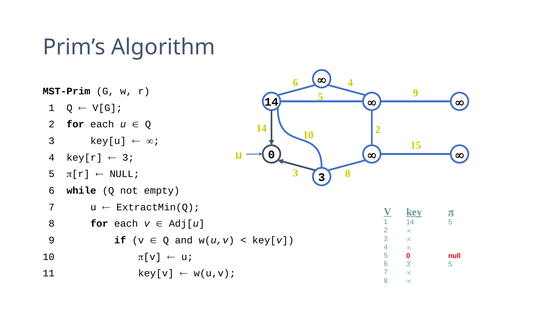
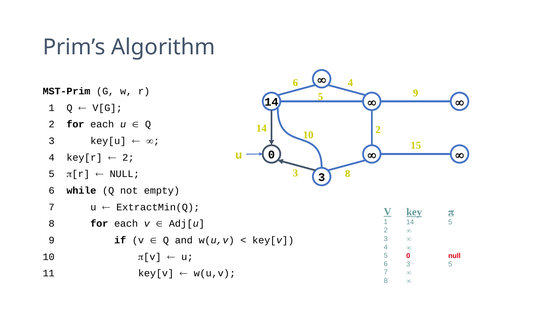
3 at (128, 157): 3 -> 2
